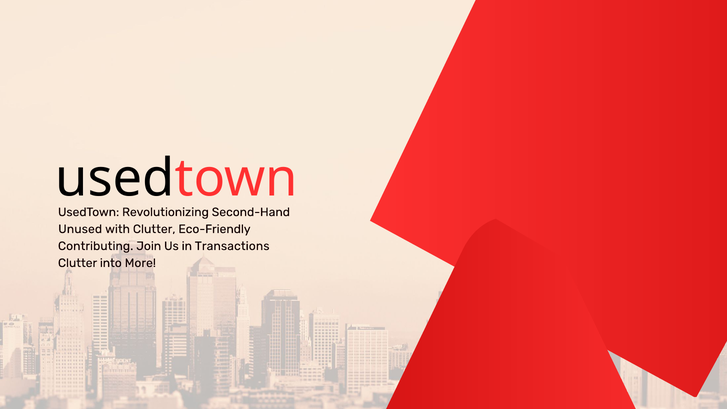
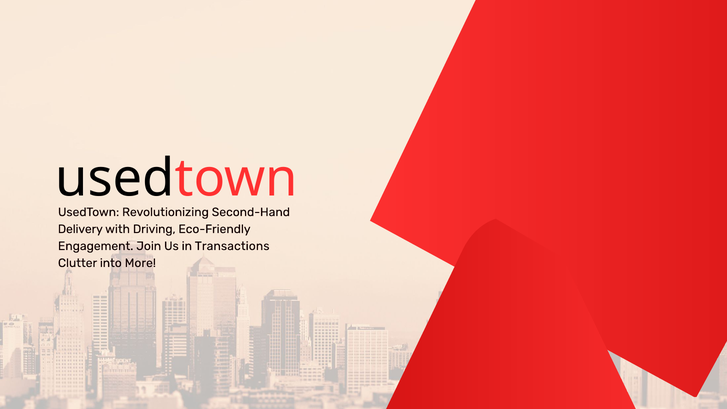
Unused: Unused -> Delivery
with Clutter: Clutter -> Driving
Contributing: Contributing -> Engagement
